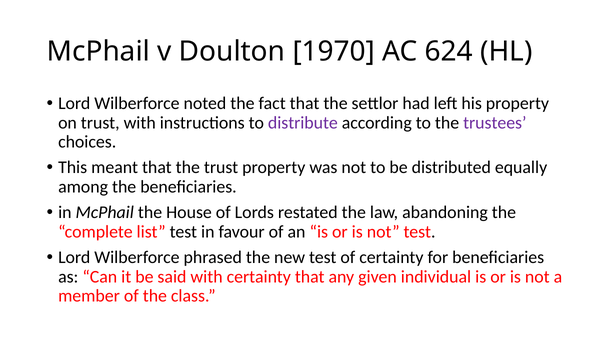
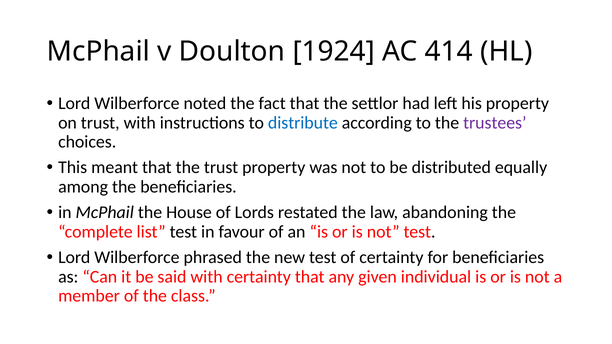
1970: 1970 -> 1924
624: 624 -> 414
distribute colour: purple -> blue
